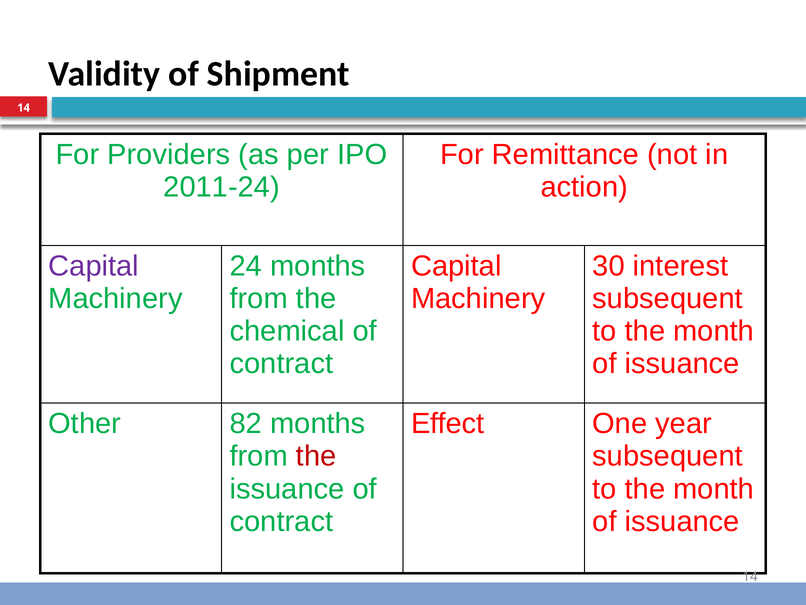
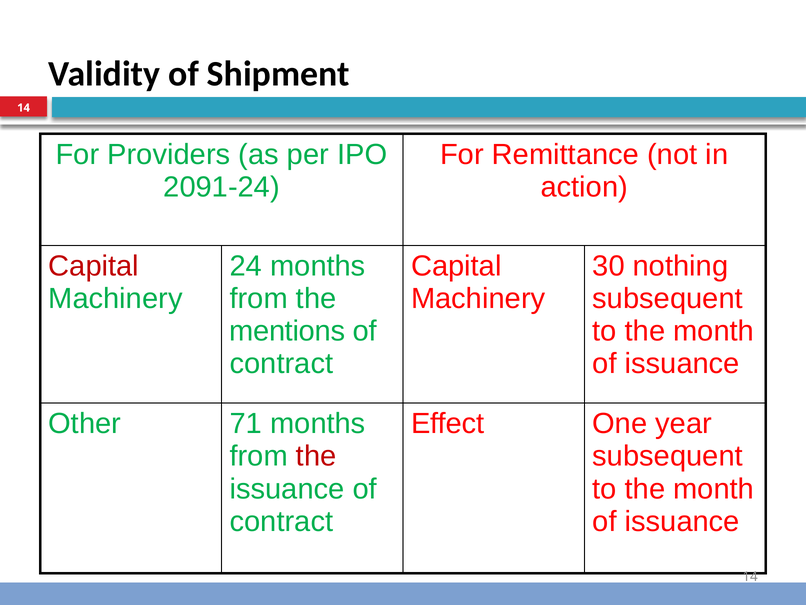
2011-24: 2011-24 -> 2091-24
Capital at (94, 266) colour: purple -> red
interest: interest -> nothing
chemical: chemical -> mentions
82: 82 -> 71
